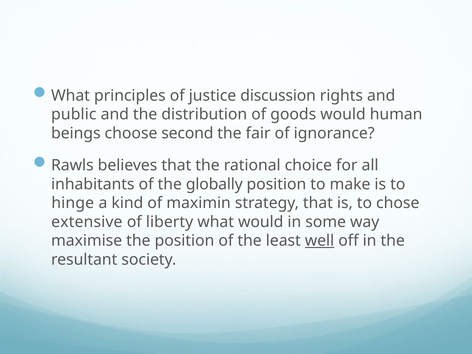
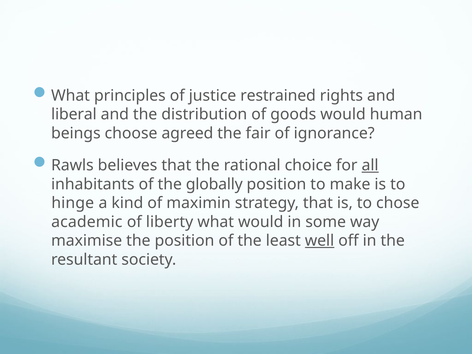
discussion: discussion -> restrained
public: public -> liberal
second: second -> agreed
all underline: none -> present
extensive: extensive -> academic
